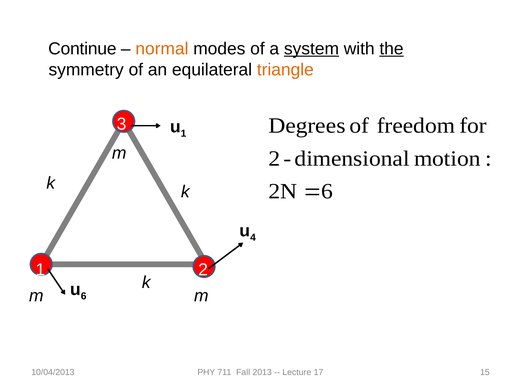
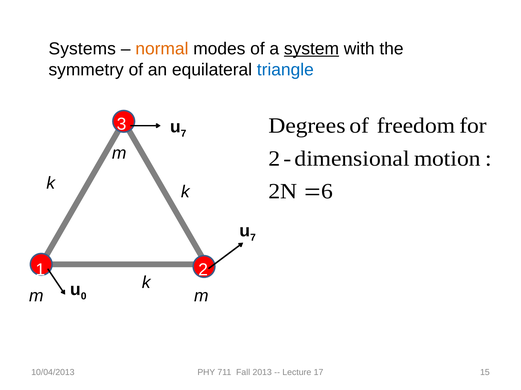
Continue: Continue -> Systems
the underline: present -> none
triangle colour: orange -> blue
1 at (183, 134): 1 -> 7
4 at (253, 238): 4 -> 7
6 at (84, 297): 6 -> 0
